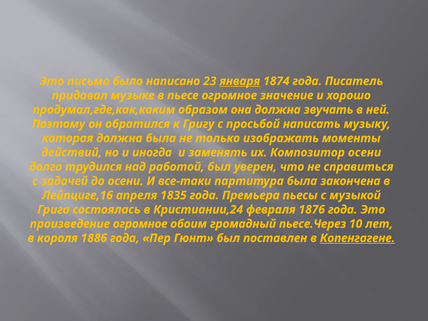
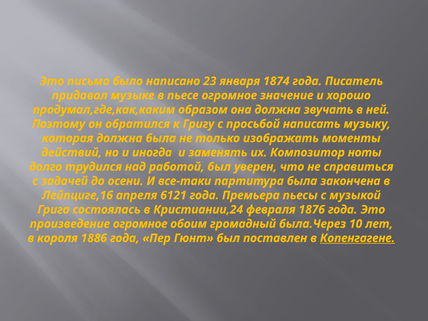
января underline: present -> none
Композитор осени: осени -> ноты
1835: 1835 -> 6121
пьесе.Через: пьесе.Через -> была.Через
